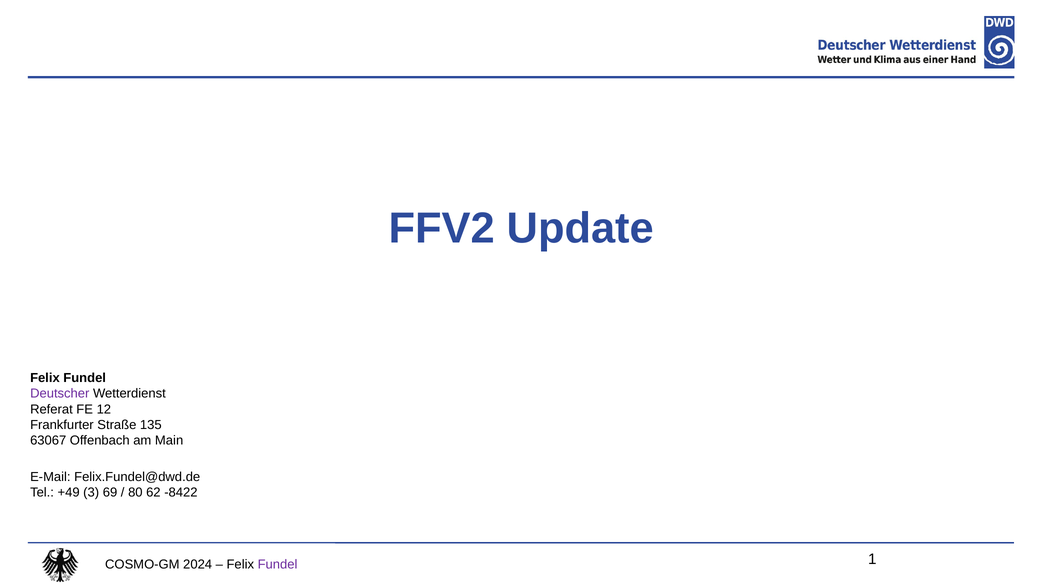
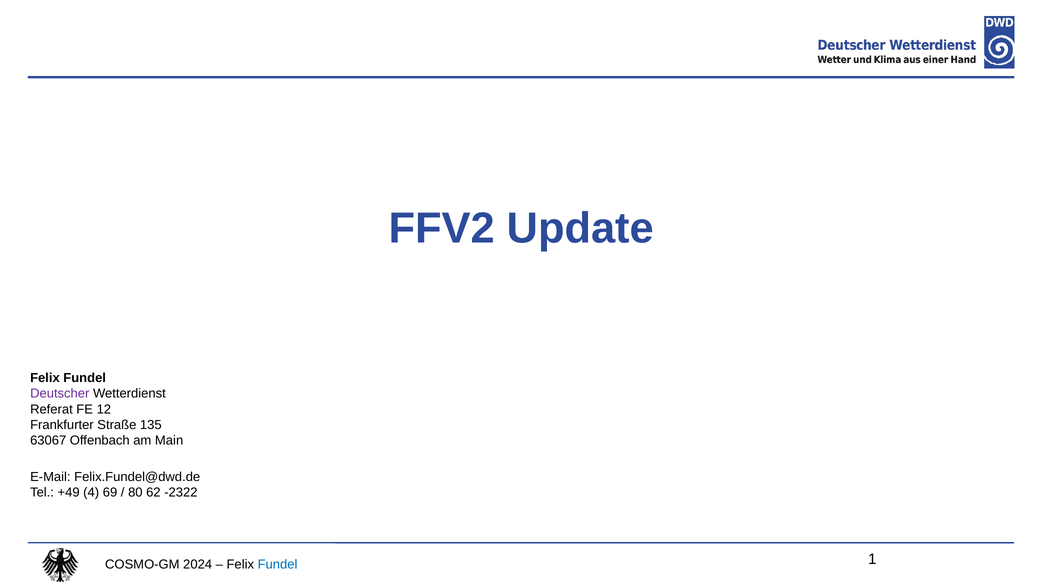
3: 3 -> 4
-8422: -8422 -> -2322
Fundel at (278, 565) colour: purple -> blue
